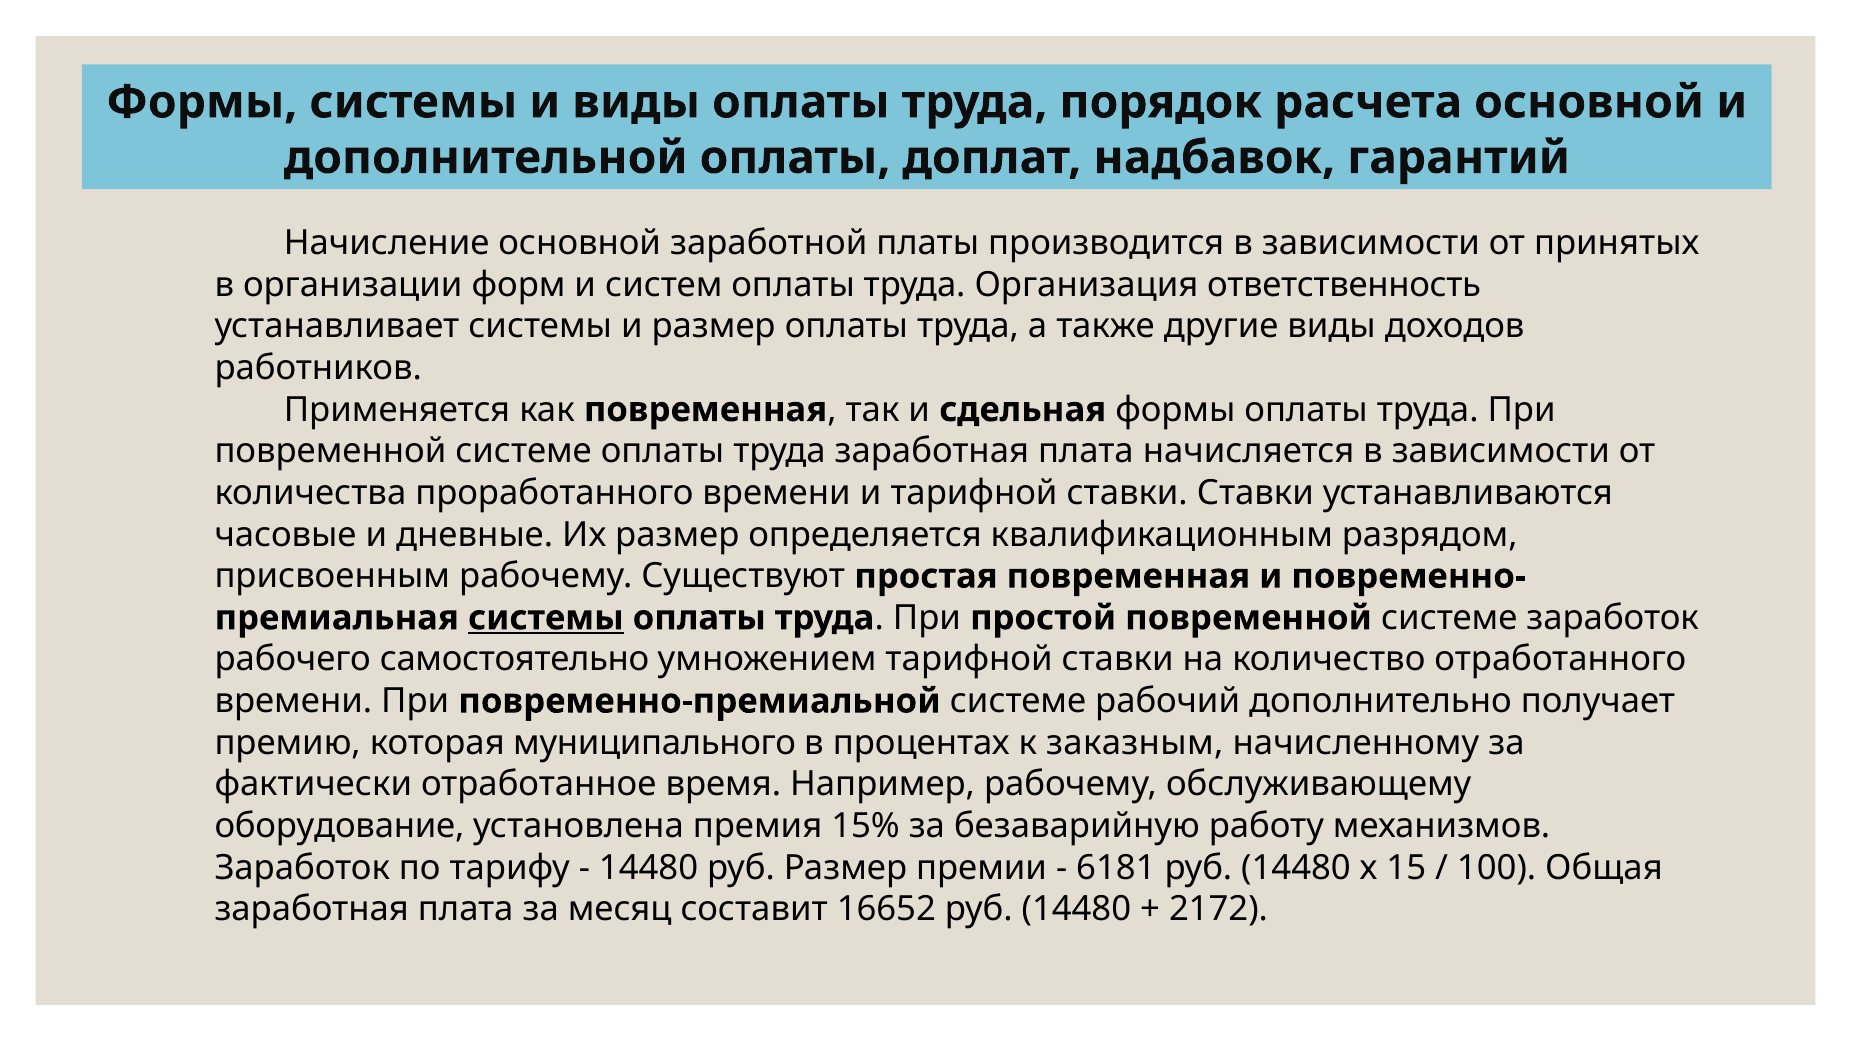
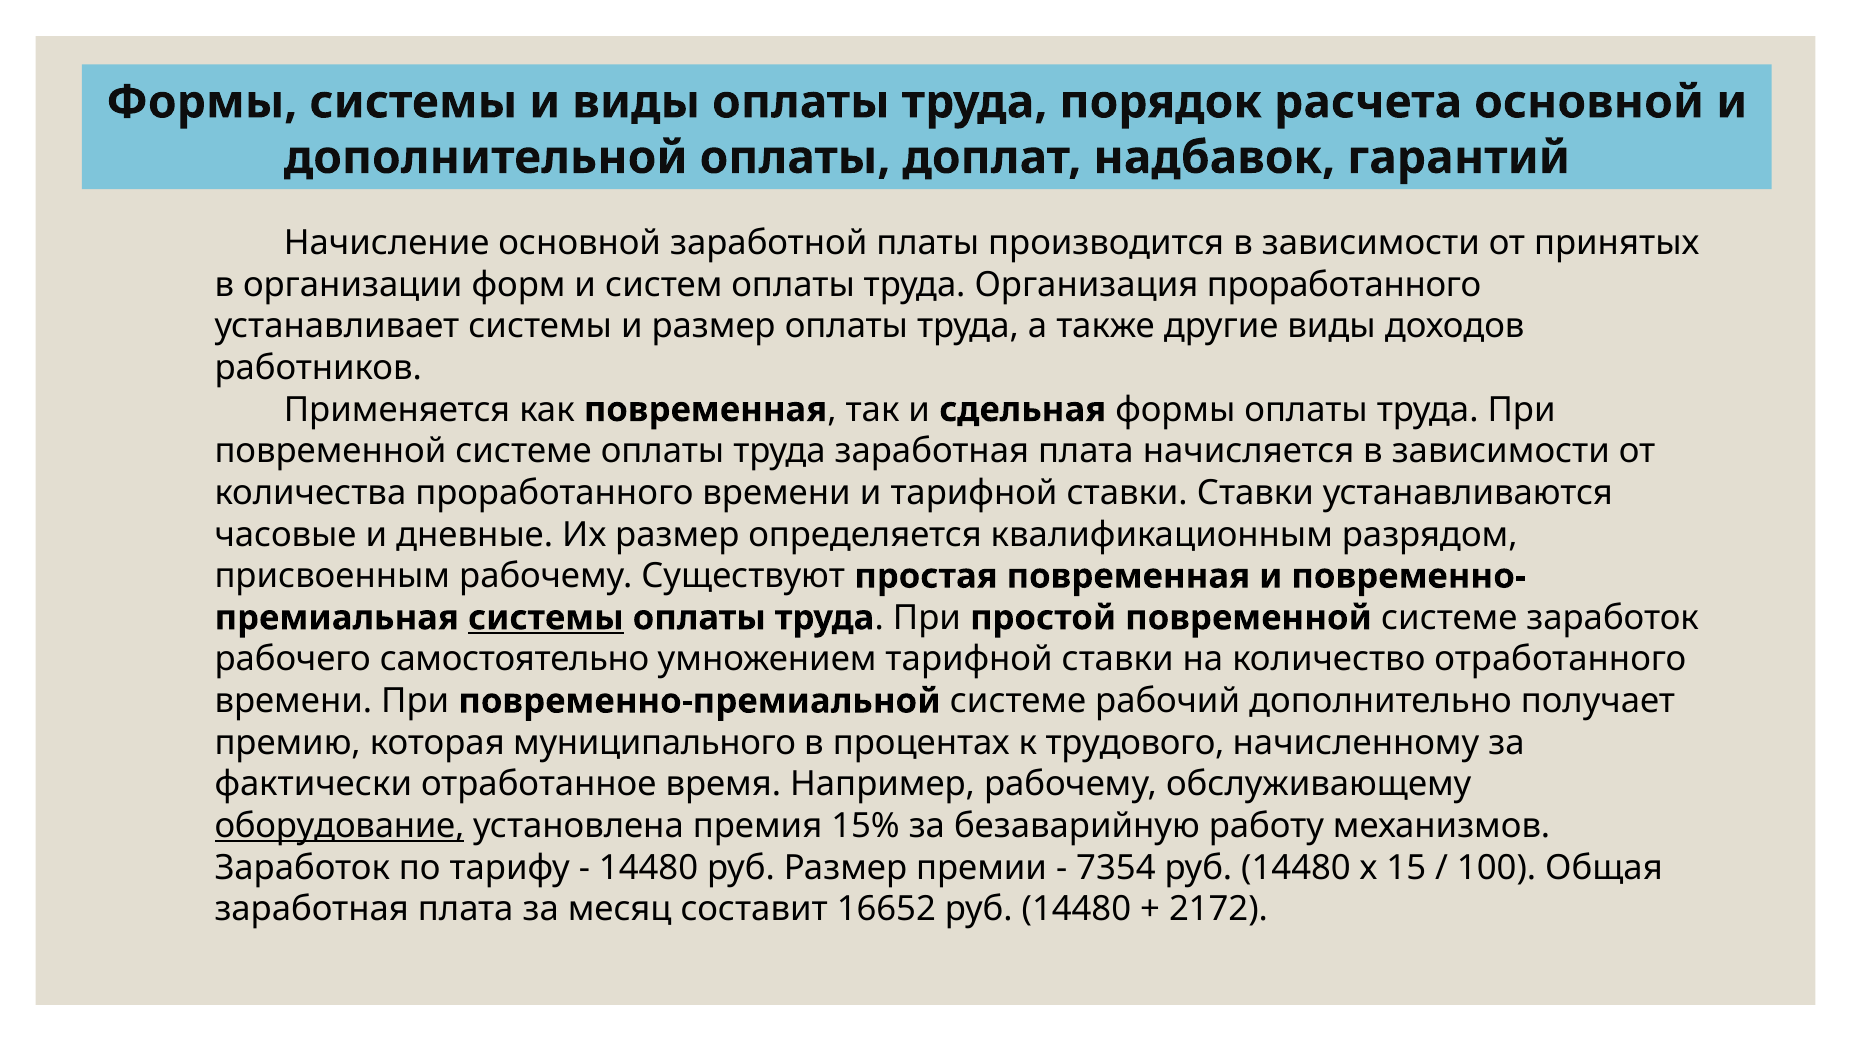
Организация ответственность: ответственность -> проработанного
заказным: заказным -> трудового
оборудование underline: none -> present
6181: 6181 -> 7354
